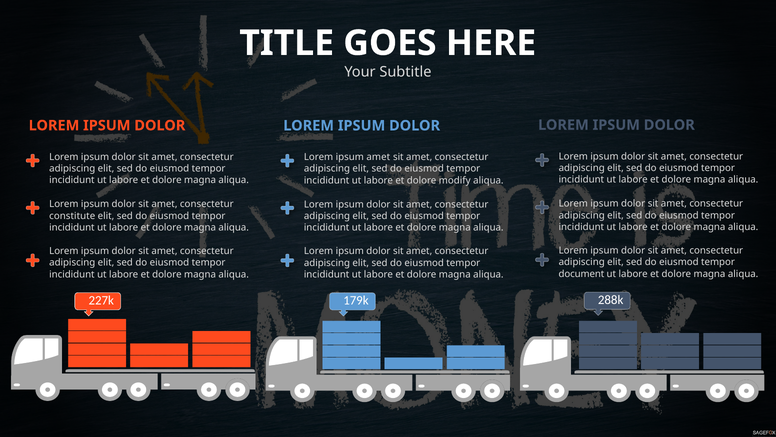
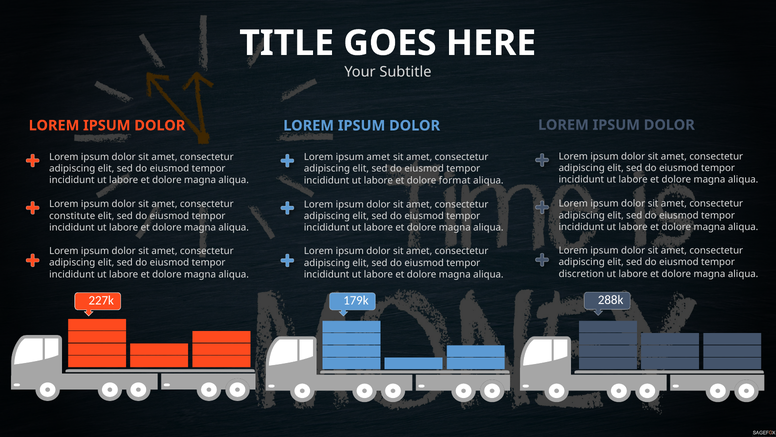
modify: modify -> format
document: document -> discretion
